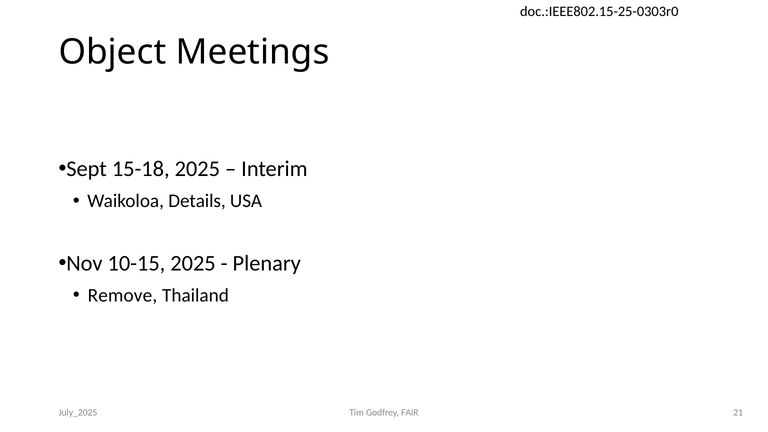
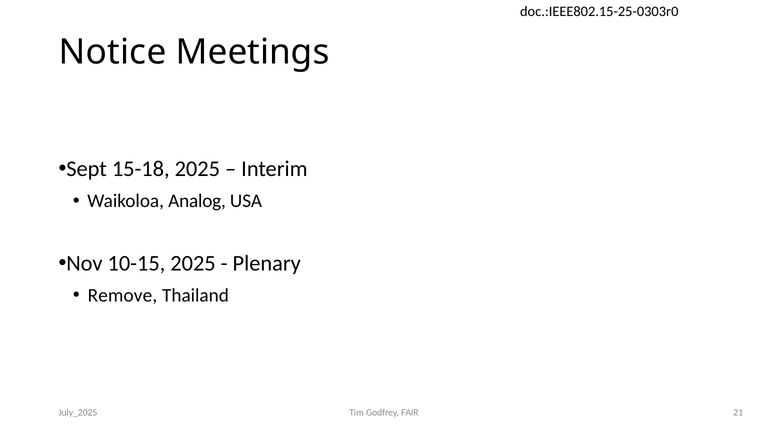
Object: Object -> Notice
Details: Details -> Analog
